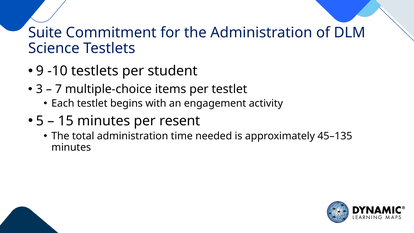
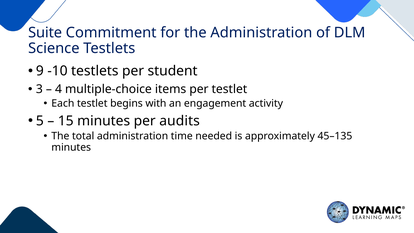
7: 7 -> 4
resent: resent -> audits
